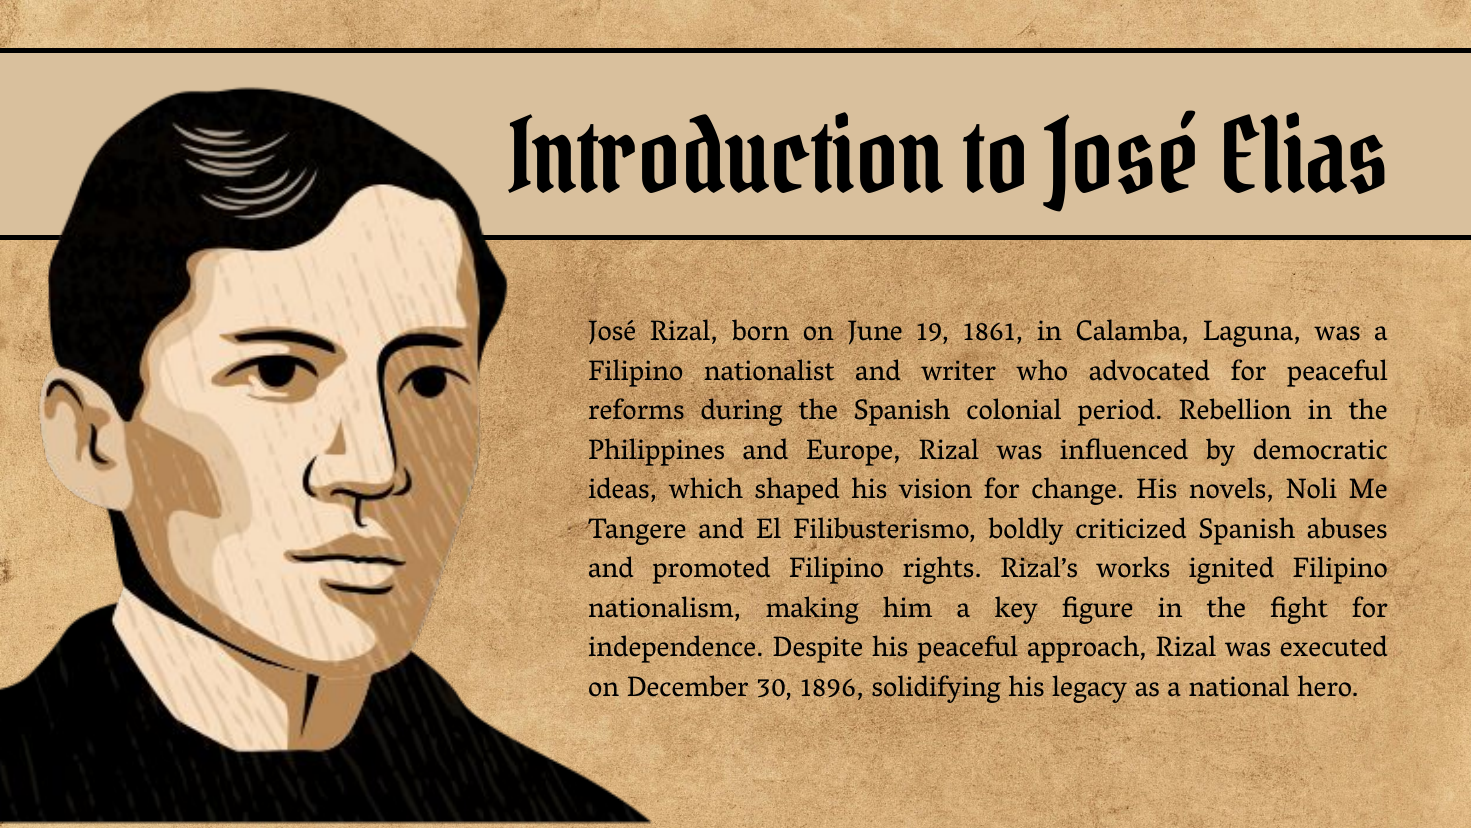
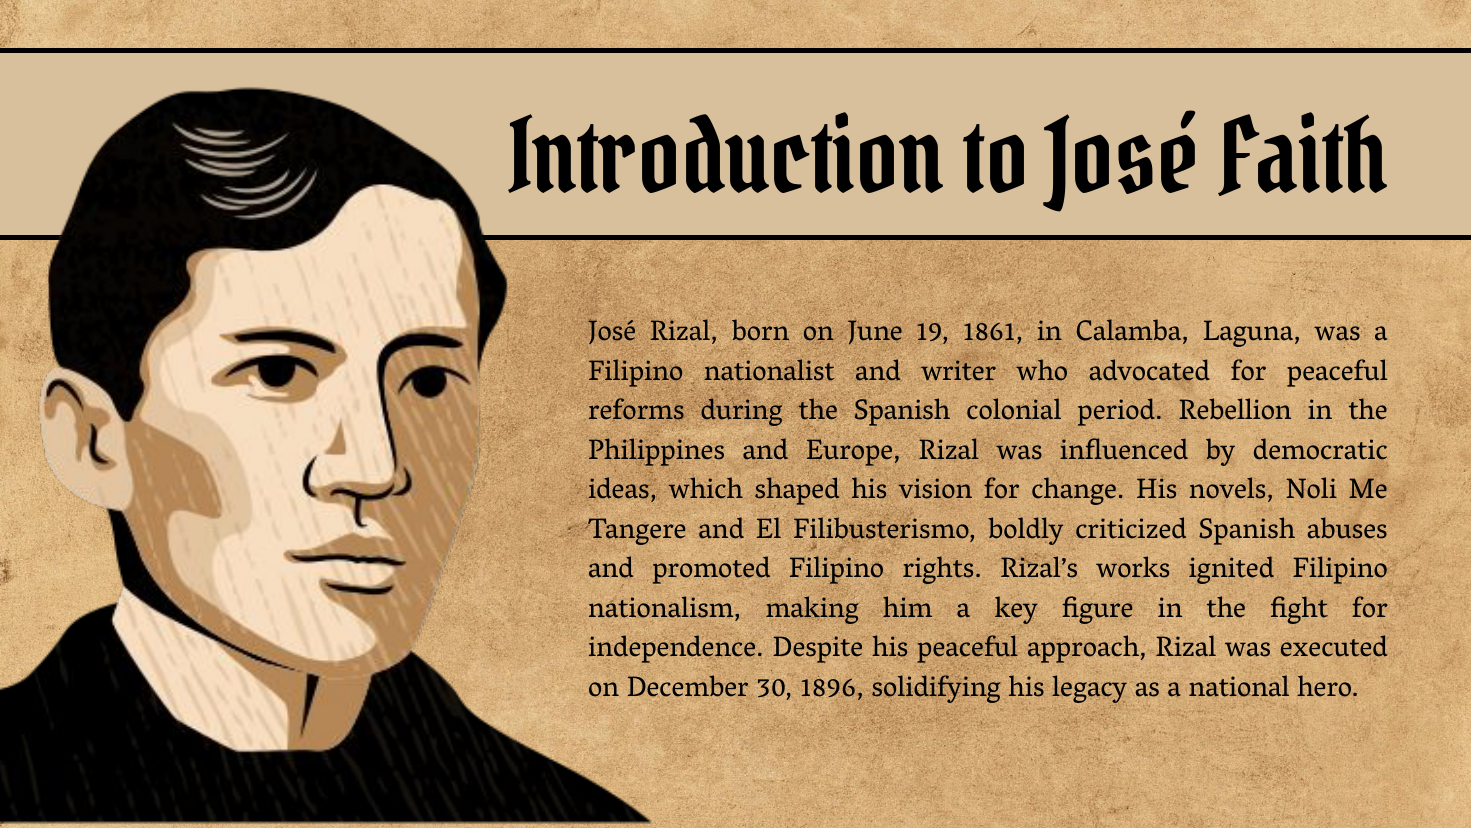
Elias: Elias -> Faith
